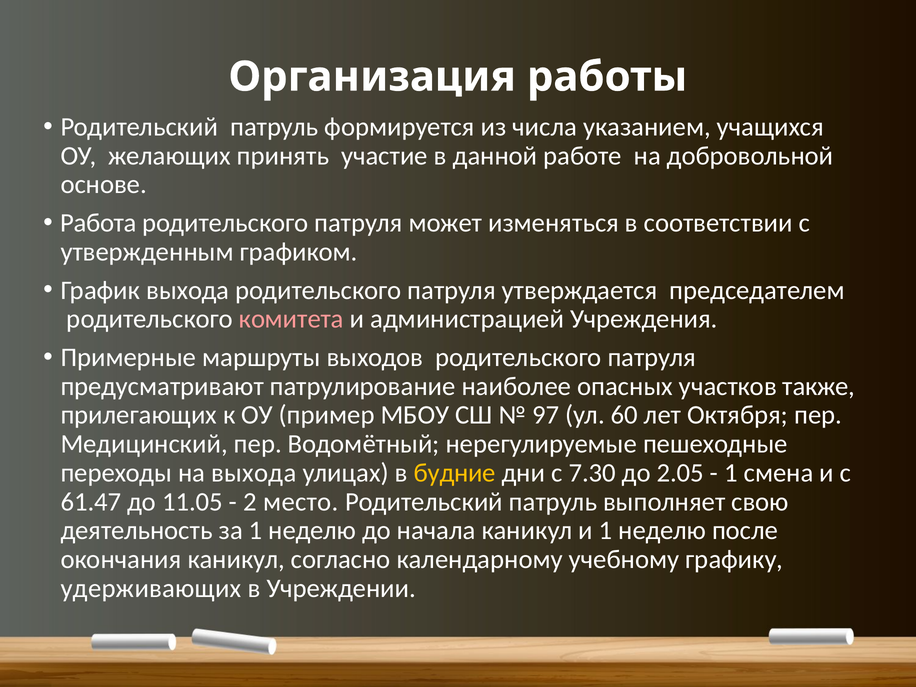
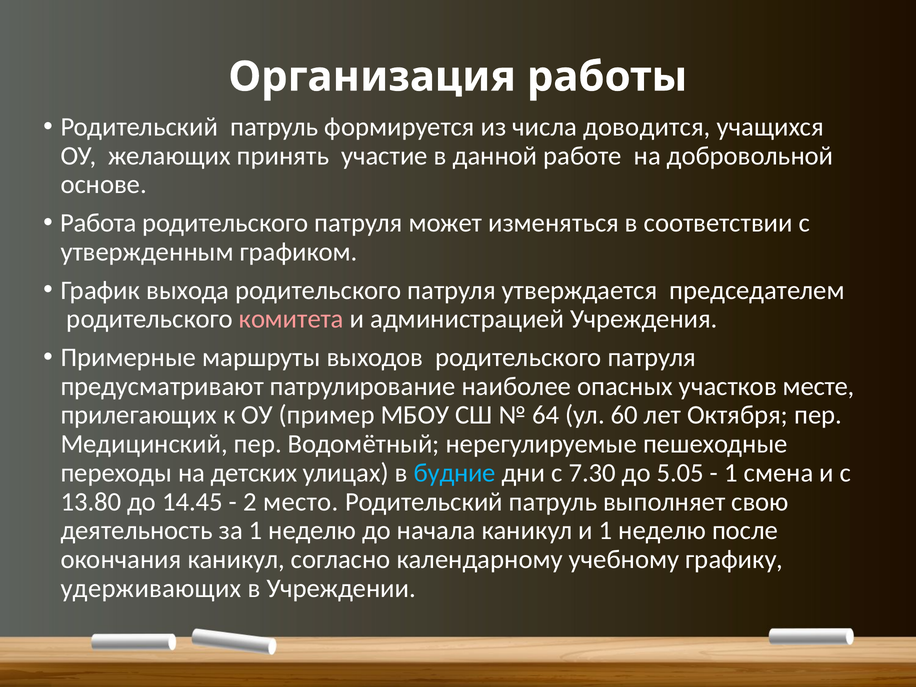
указанием: указанием -> доводится
также: также -> месте
97: 97 -> 64
на выхода: выхода -> детских
будние colour: yellow -> light blue
2.05: 2.05 -> 5.05
61.47: 61.47 -> 13.80
11.05: 11.05 -> 14.45
